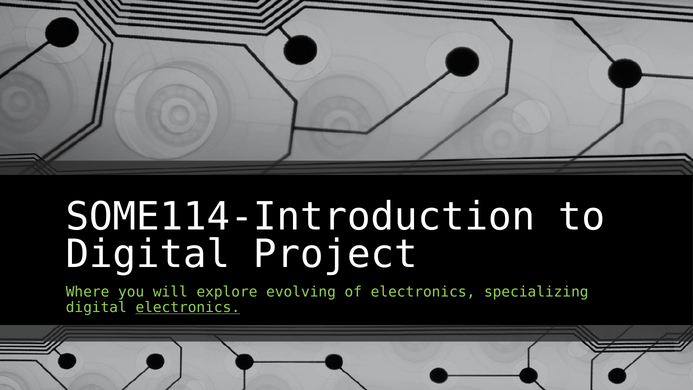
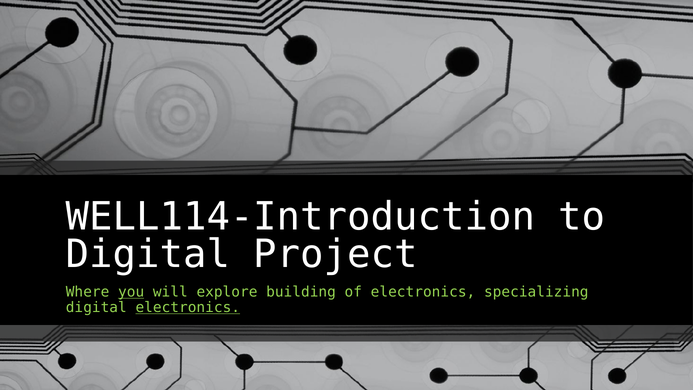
SOME114-Introduction: SOME114-Introduction -> WELL114-Introduction
you underline: none -> present
evolving: evolving -> building
